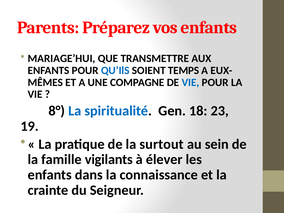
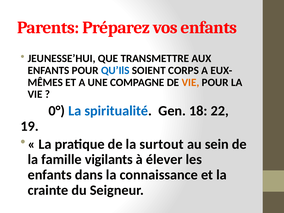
MARIAGE’HUI: MARIAGE’HUI -> JEUNESSE’HUI
TEMPS: TEMPS -> CORPS
VIE at (190, 82) colour: blue -> orange
8°: 8° -> 0°
23: 23 -> 22
